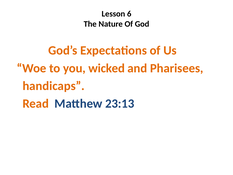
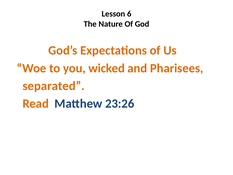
handicaps: handicaps -> separated
23:13: 23:13 -> 23:26
